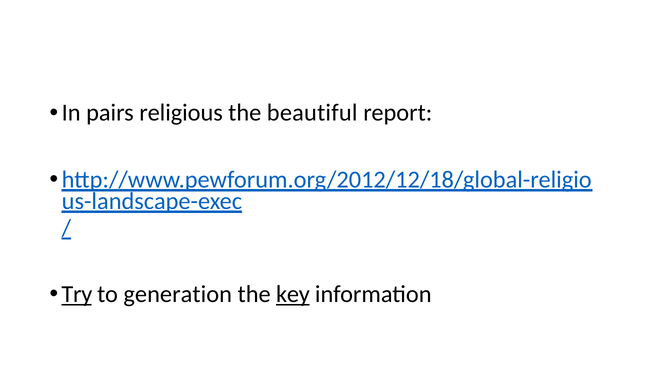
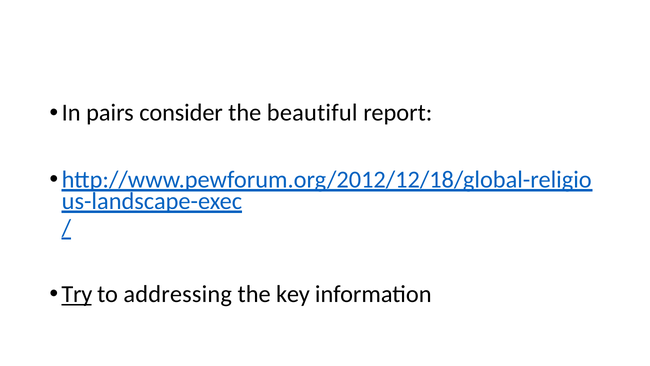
religious: religious -> consider
generation: generation -> addressing
key underline: present -> none
